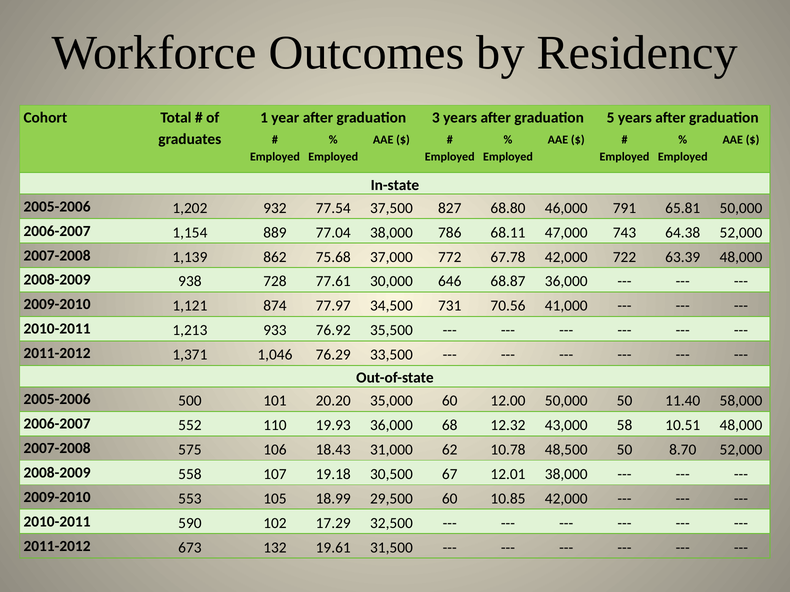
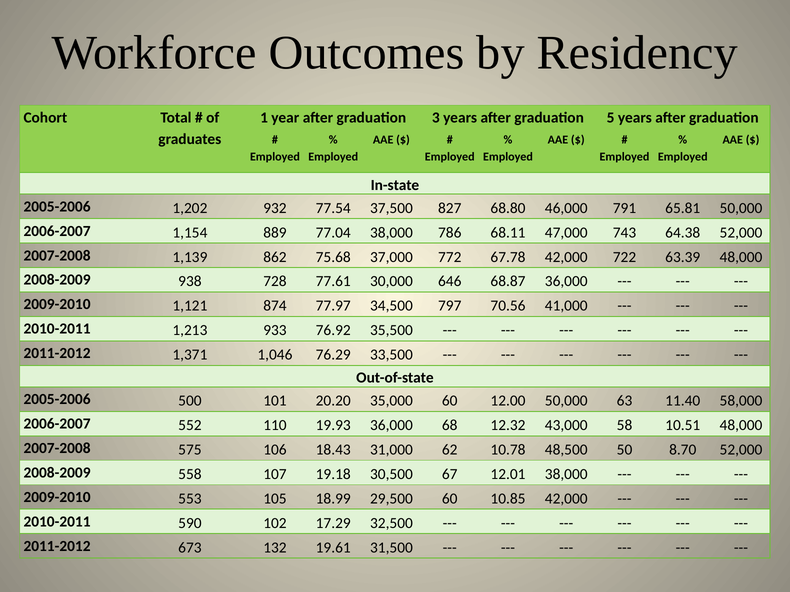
731: 731 -> 797
50,000 50: 50 -> 63
